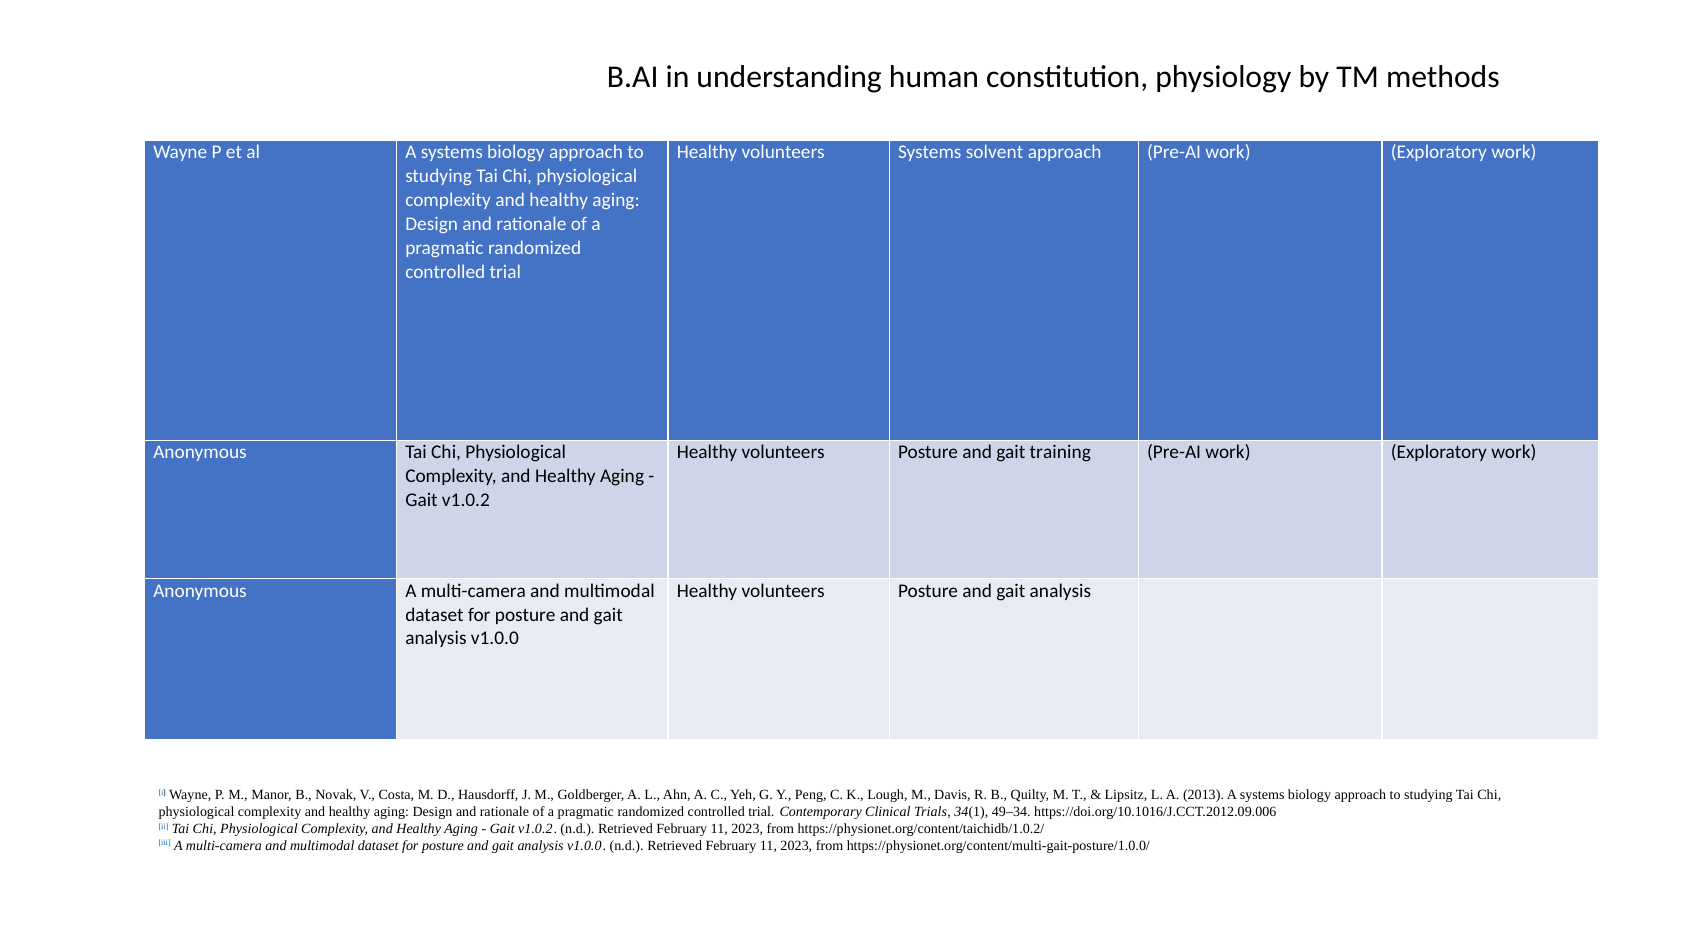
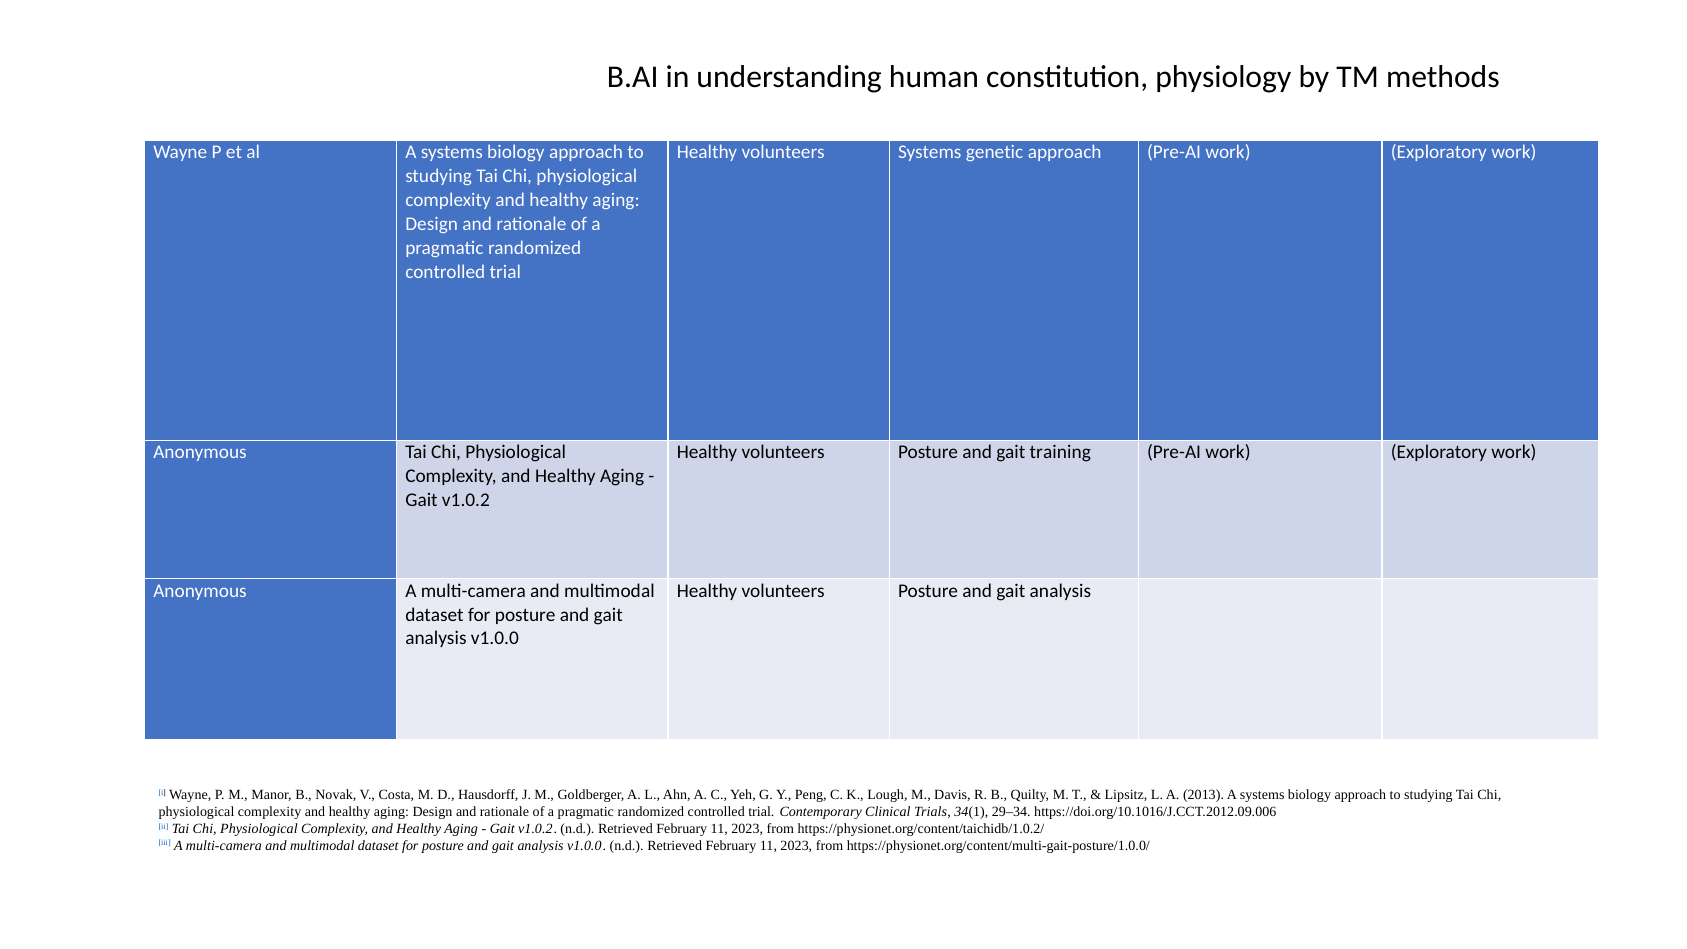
solvent: solvent -> genetic
49–34: 49–34 -> 29–34
